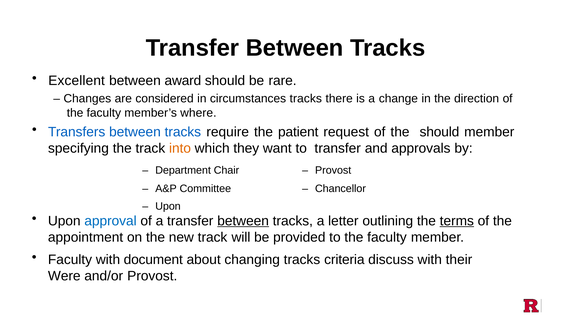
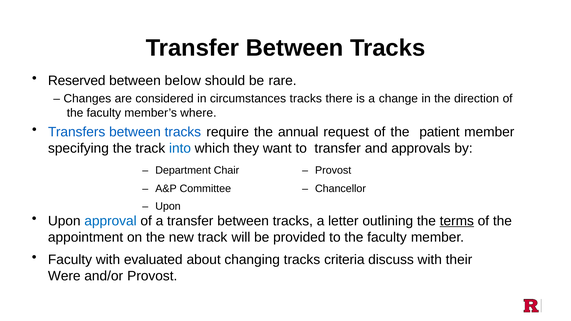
Excellent: Excellent -> Reserved
award: award -> below
patient: patient -> annual
the should: should -> patient
into colour: orange -> blue
between at (243, 221) underline: present -> none
document: document -> evaluated
